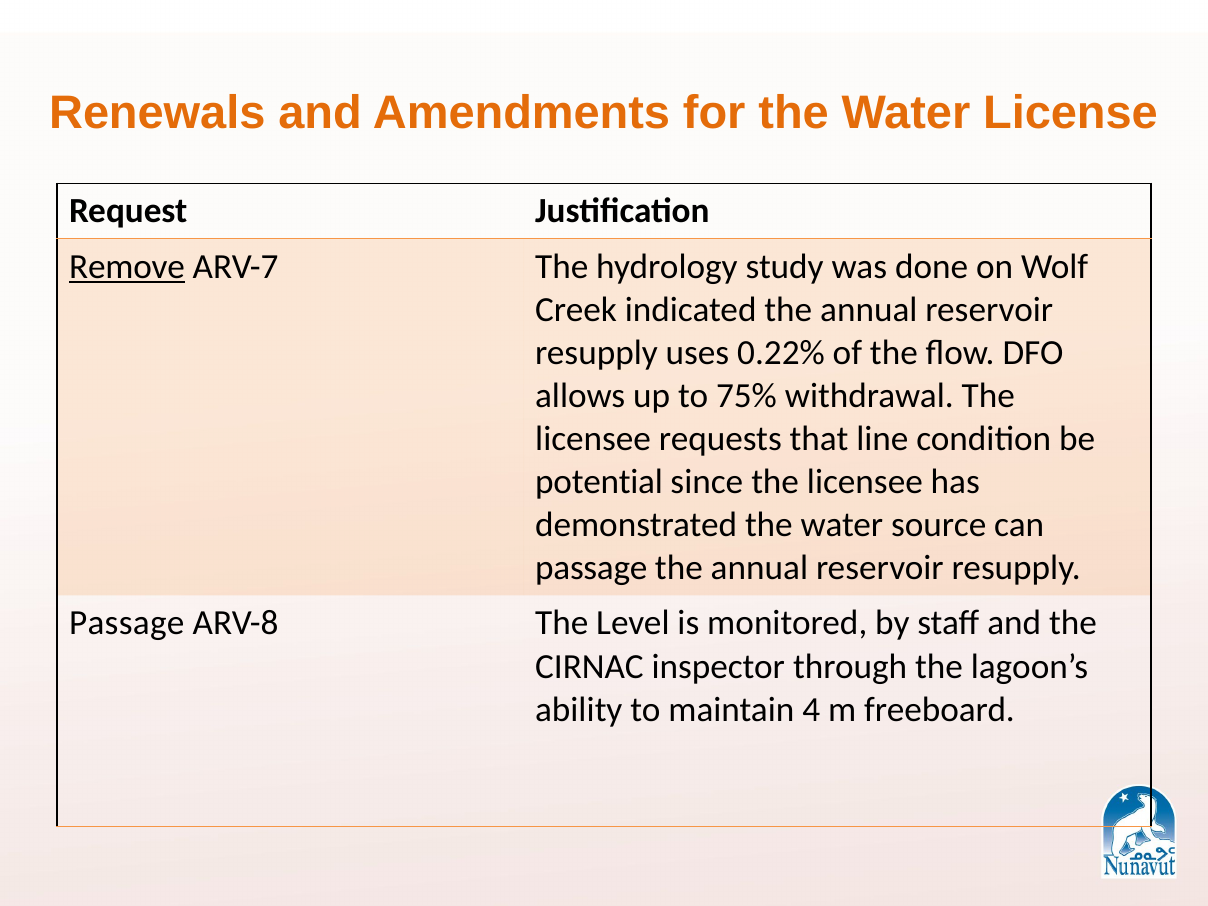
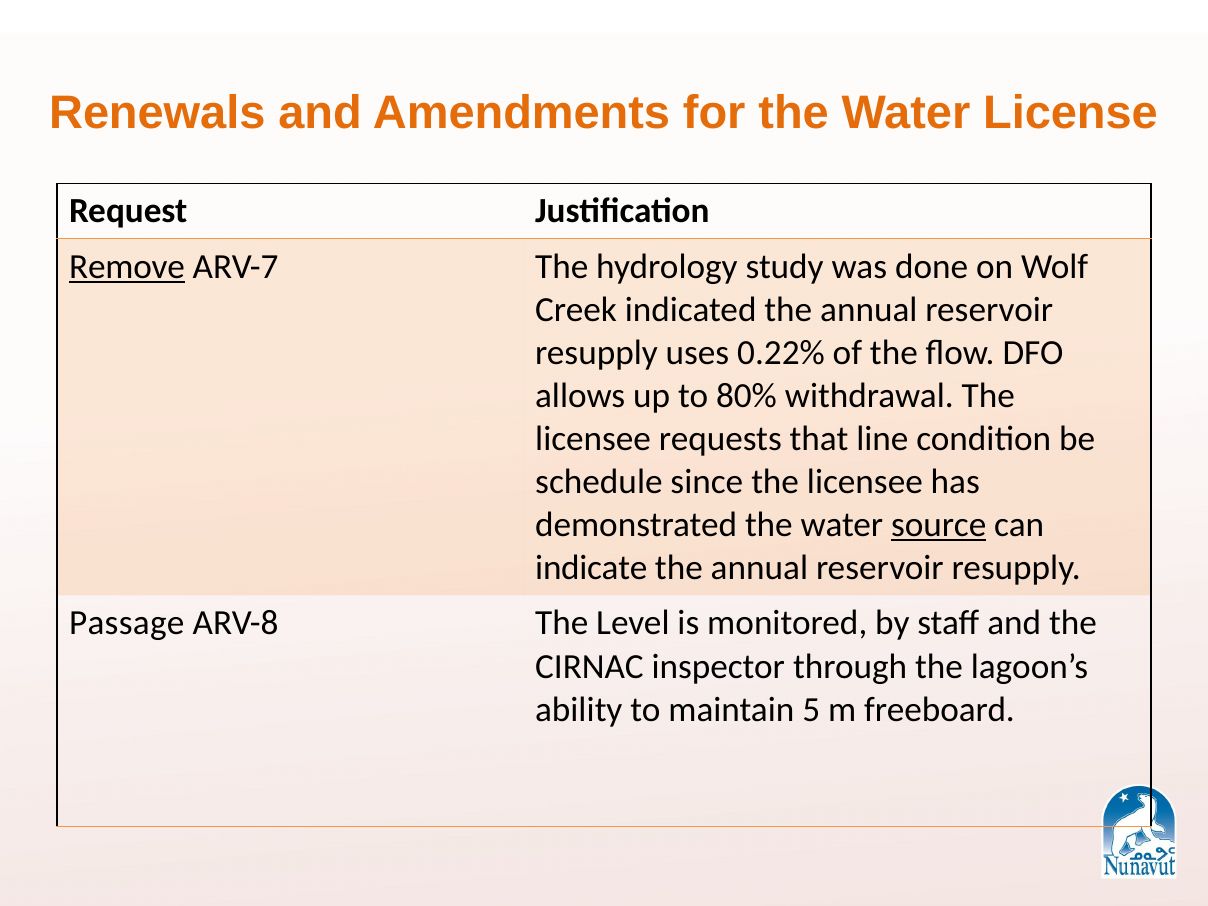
75%: 75% -> 80%
potential: potential -> schedule
source underline: none -> present
passage at (591, 568): passage -> indicate
4: 4 -> 5
